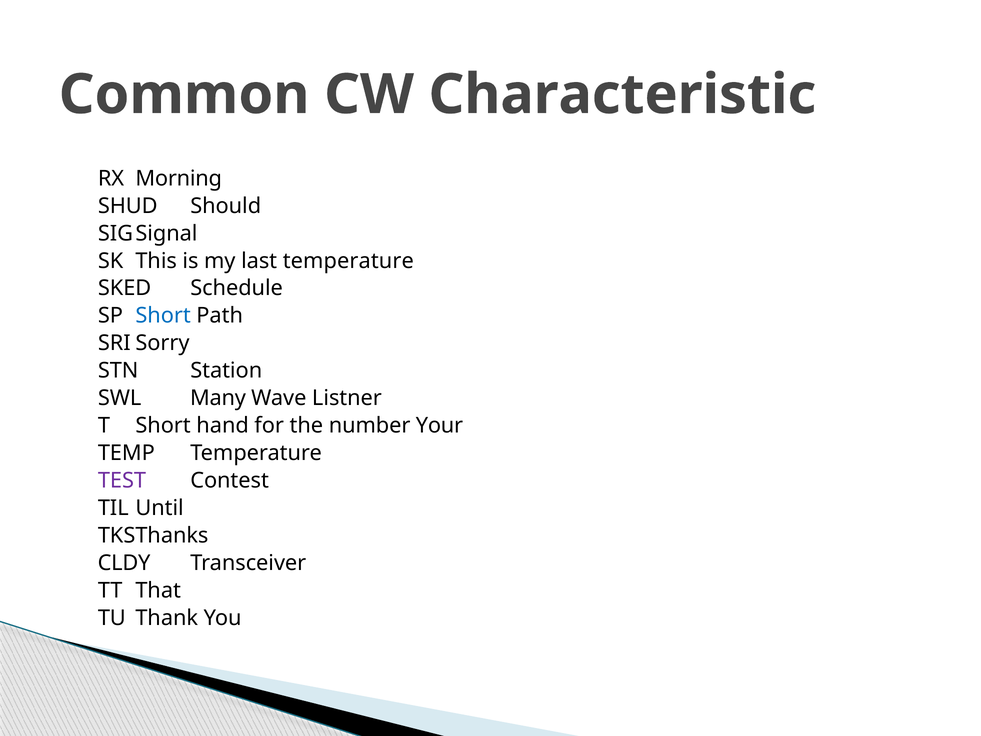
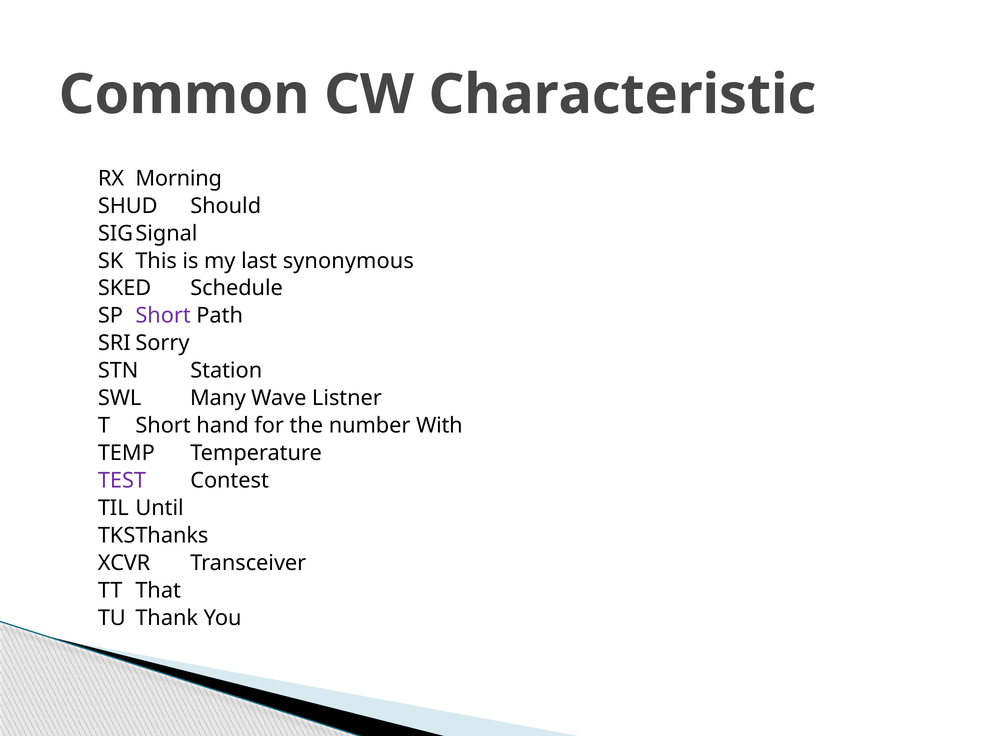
last temperature: temperature -> synonymous
Short at (163, 316) colour: blue -> purple
Your: Your -> With
CLDY: CLDY -> XCVR
